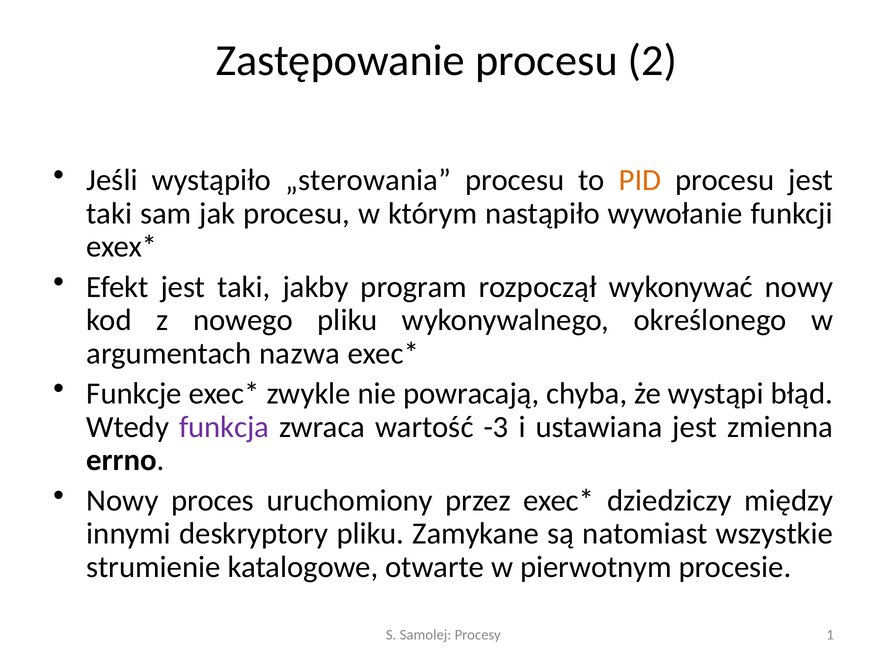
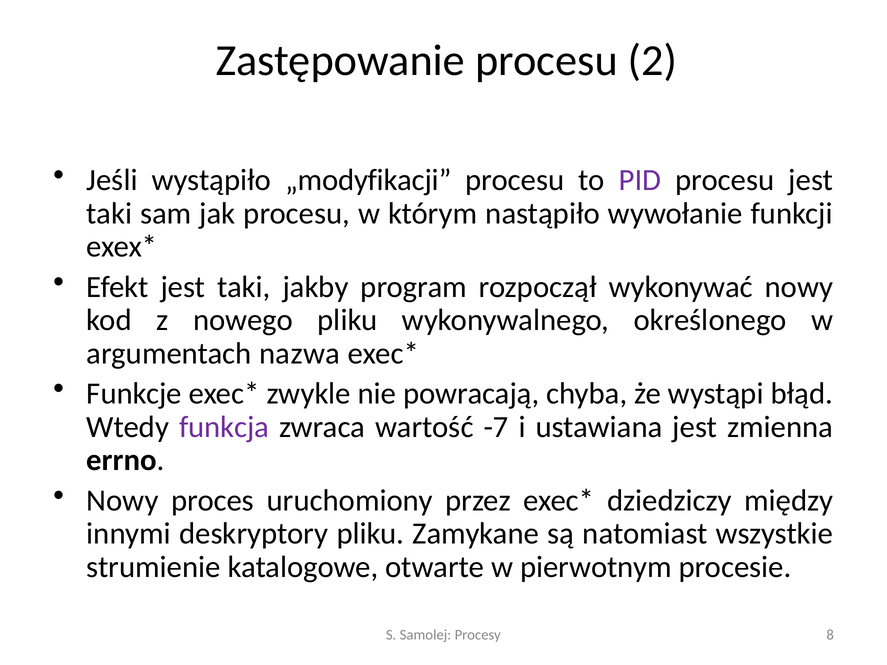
„sterowania: „sterowania -> „modyfikacji
PID colour: orange -> purple
-3: -3 -> -7
1: 1 -> 8
